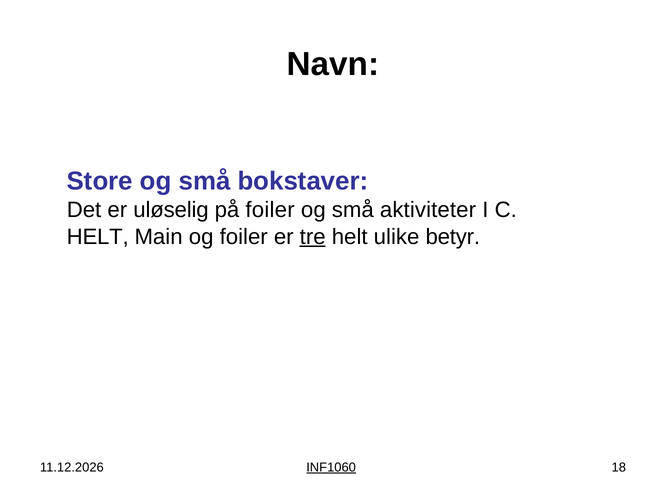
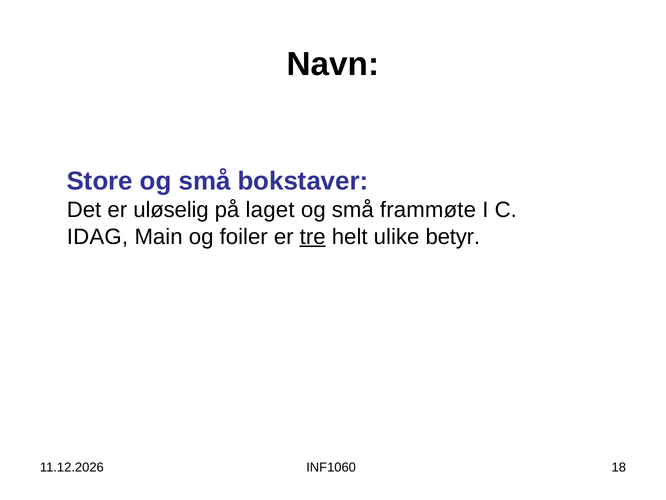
på foiler: foiler -> laget
aktiviteter: aktiviteter -> frammøte
HELT at (98, 236): HELT -> IDAG
INF1060 underline: present -> none
